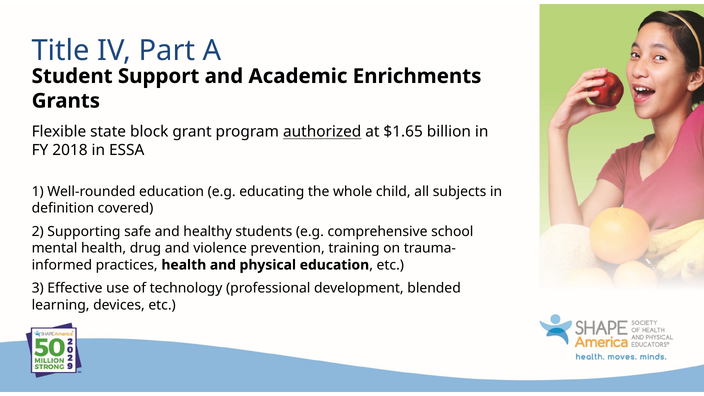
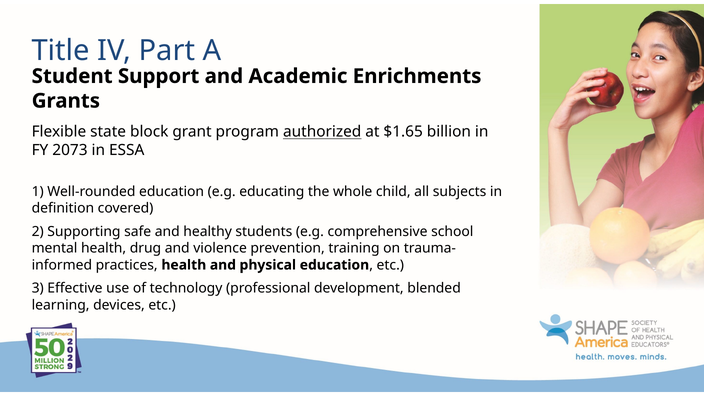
2018: 2018 -> 2073
